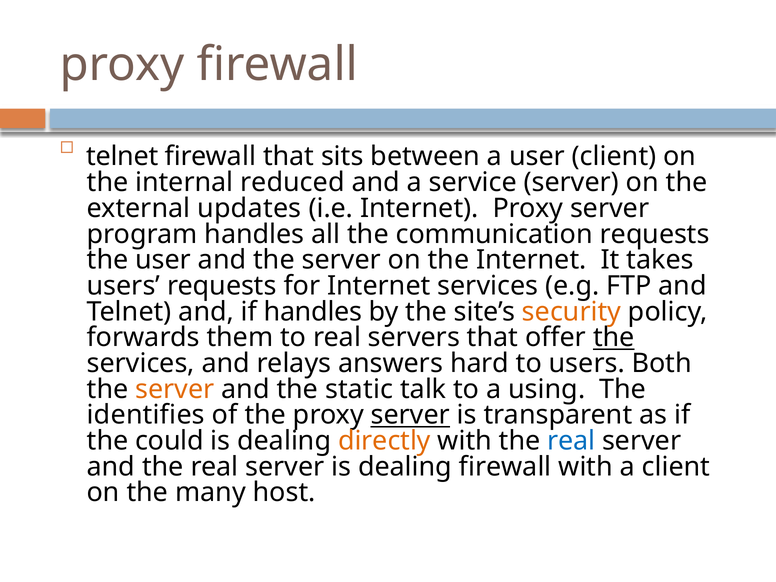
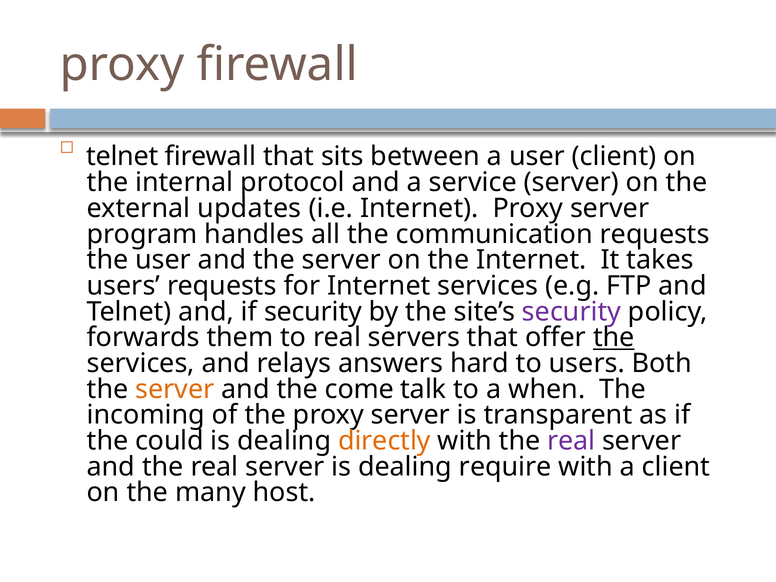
reduced: reduced -> protocol
if handles: handles -> security
security at (572, 312) colour: orange -> purple
static: static -> come
using: using -> when
identifies: identifies -> incoming
server at (410, 415) underline: present -> none
real at (571, 441) colour: blue -> purple
dealing firewall: firewall -> require
